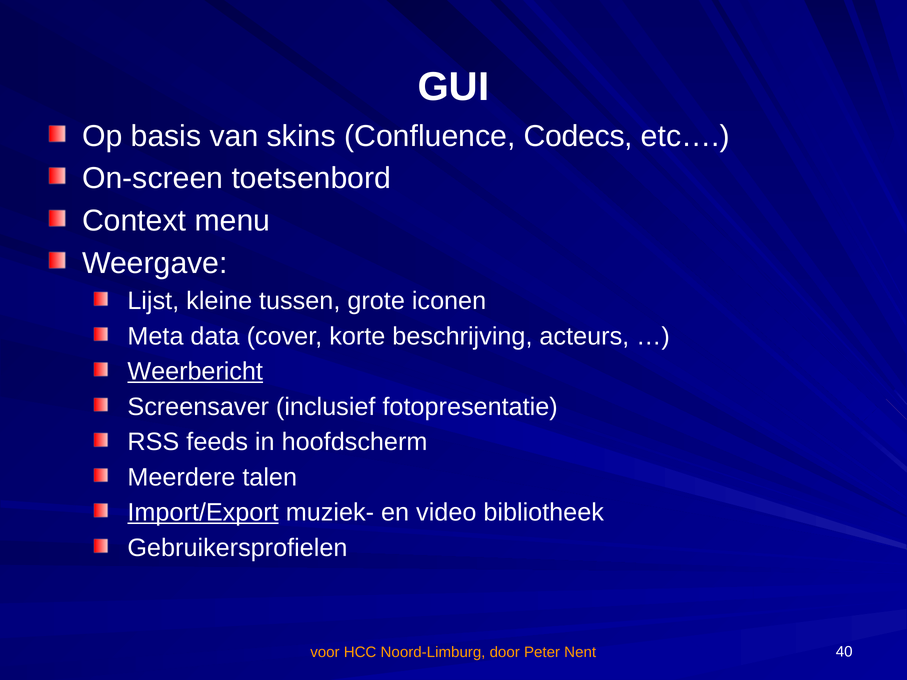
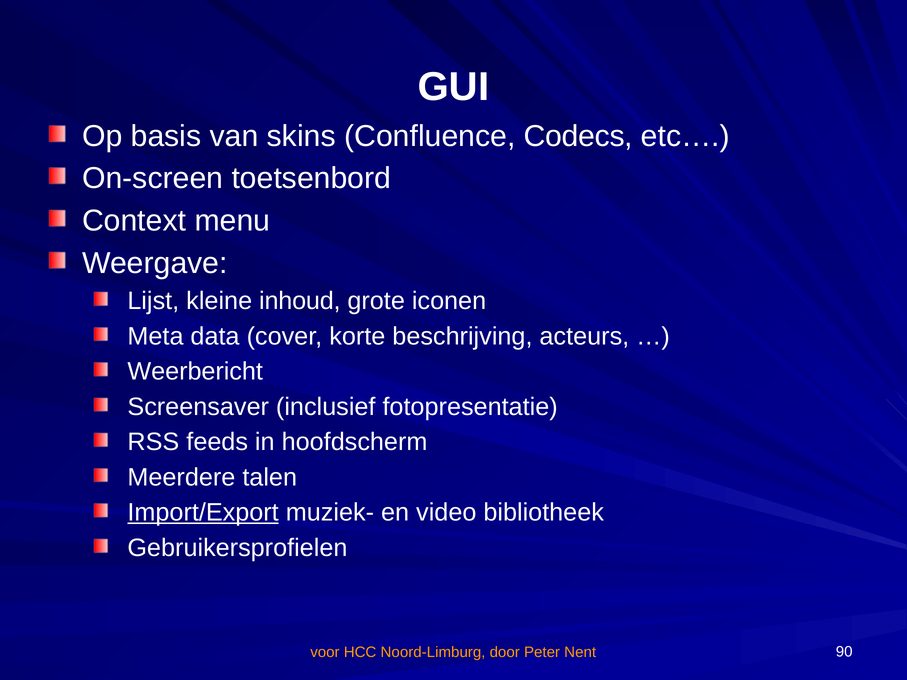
tussen: tussen -> inhoud
Weerbericht underline: present -> none
40: 40 -> 90
